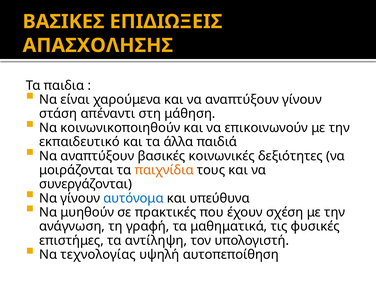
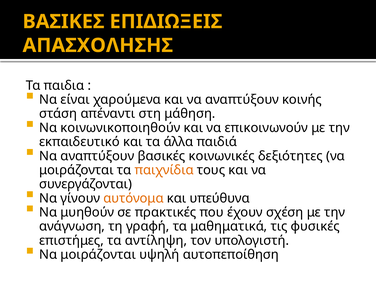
αναπτύξουν γίνουν: γίνουν -> κοινής
αυτόνομα colour: blue -> orange
τεχνολογίας at (98, 255): τεχνολογίας -> μοιράζονται
